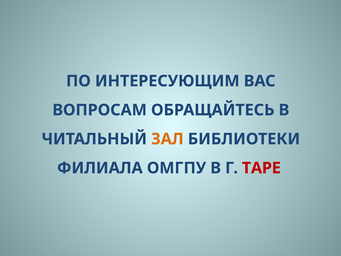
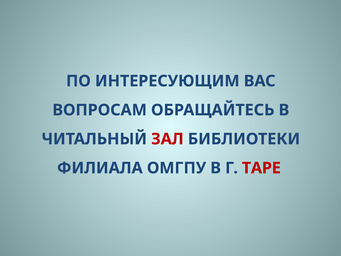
ЗАЛ colour: orange -> red
